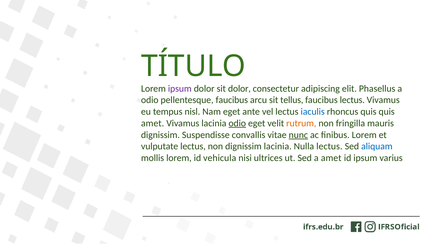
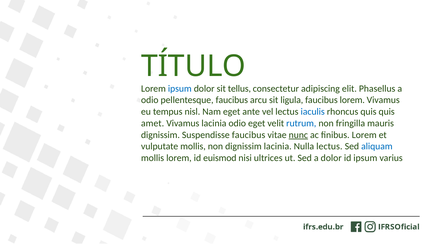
ipsum at (180, 89) colour: purple -> blue
sit dolor: dolor -> tellus
tellus: tellus -> ligula
faucibus lectus: lectus -> lorem
odio at (237, 123) underline: present -> none
rutrum colour: orange -> blue
Suspendisse convallis: convallis -> faucibus
vulputate lectus: lectus -> mollis
vehicula: vehicula -> euismod
a amet: amet -> dolor
